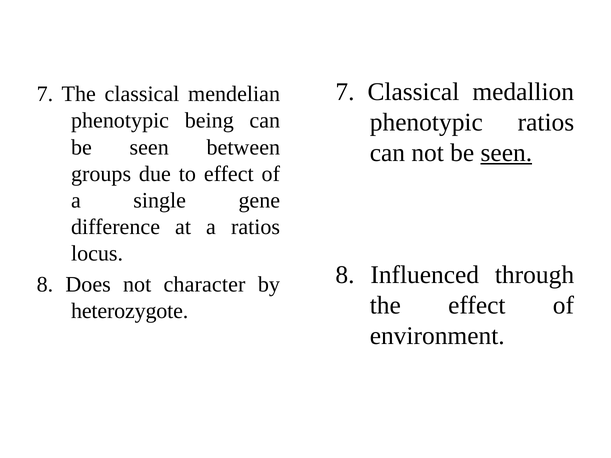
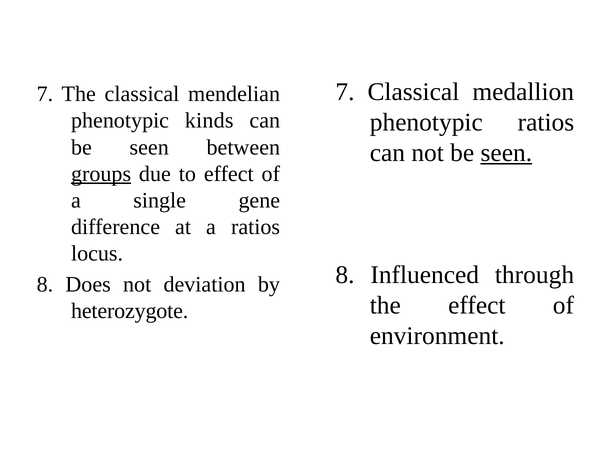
being: being -> kinds
groups underline: none -> present
character: character -> deviation
